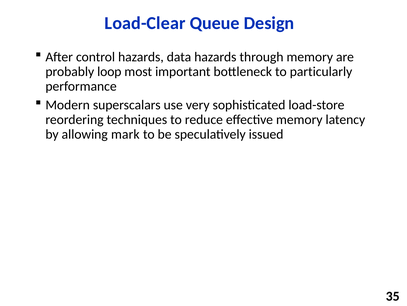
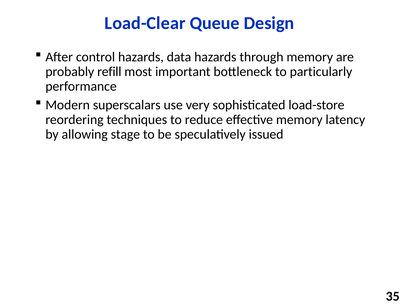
loop: loop -> refill
mark: mark -> stage
